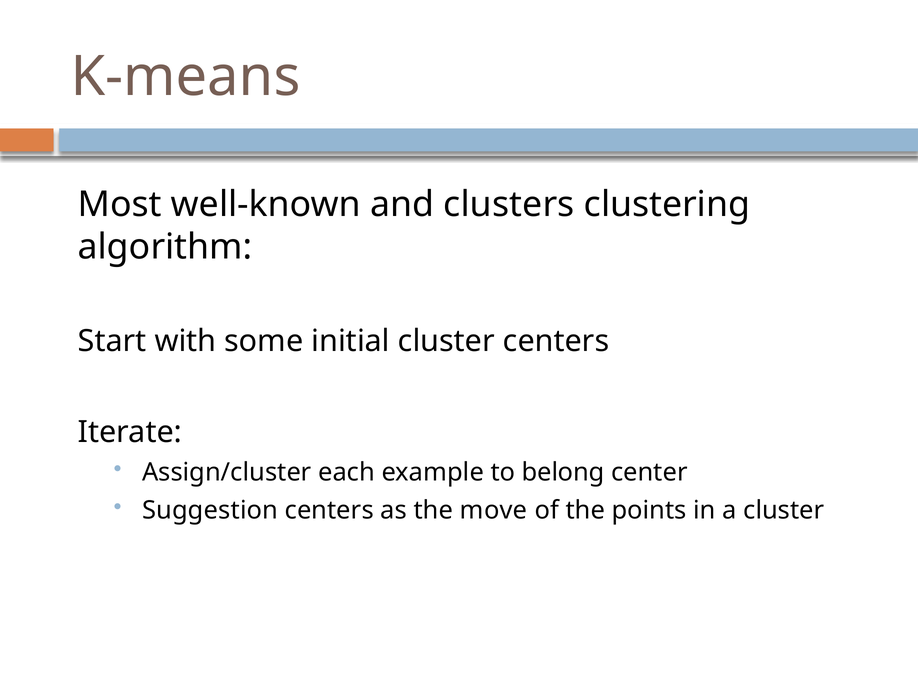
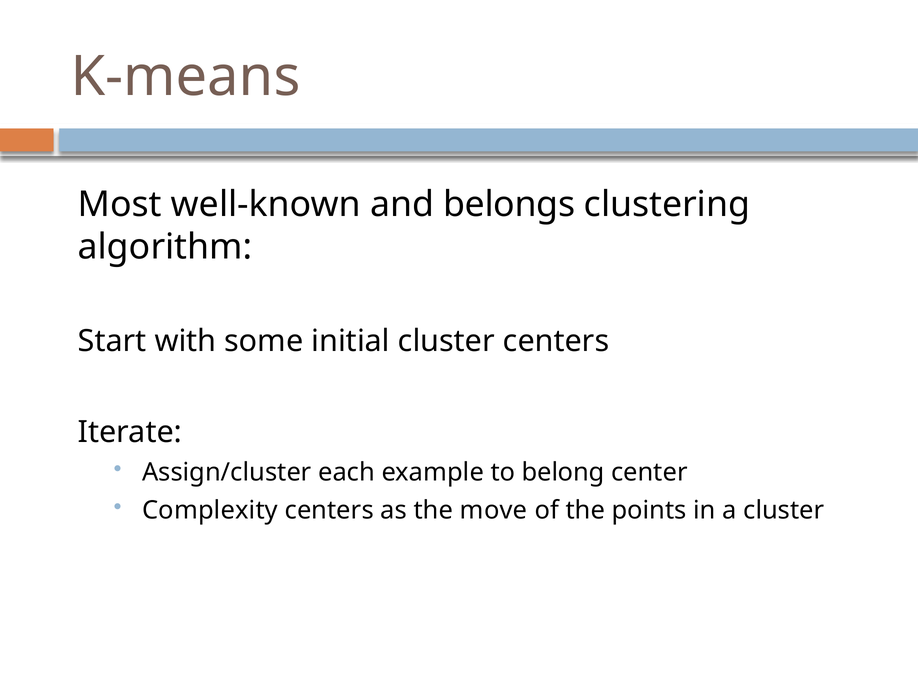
clusters: clusters -> belongs
Suggestion: Suggestion -> Complexity
